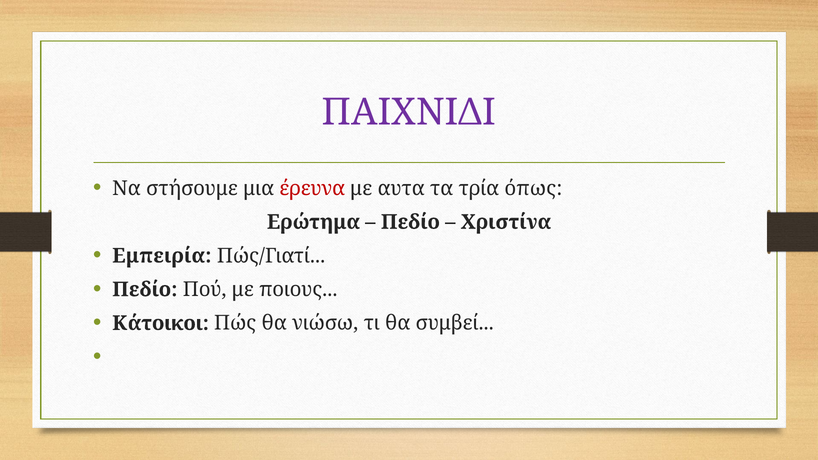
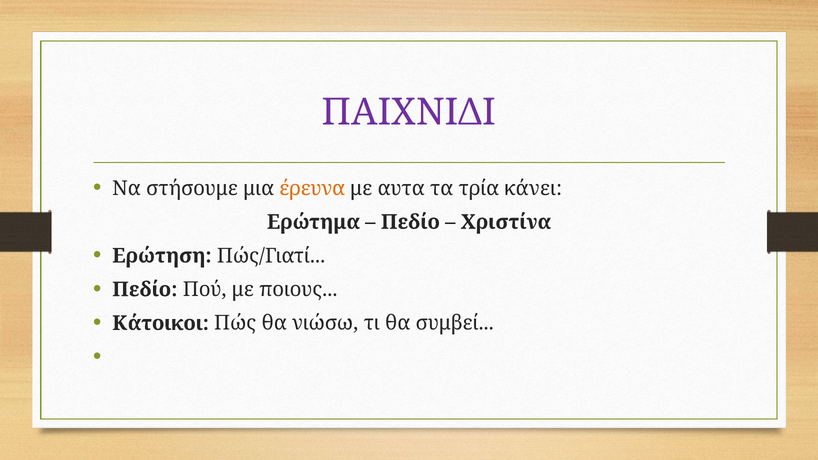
έρευνα colour: red -> orange
όπως: όπως -> κάνει
Εμπειρία: Εμπειρία -> Ερώτηση
